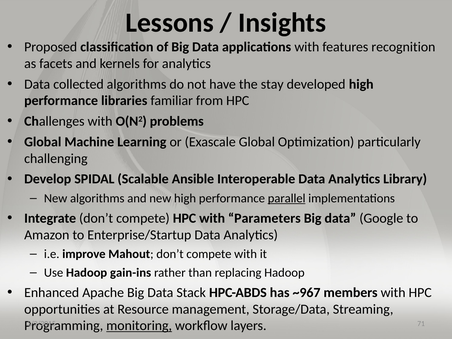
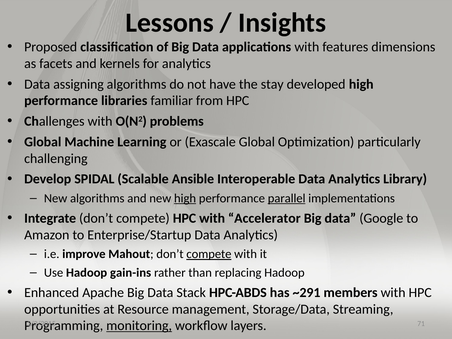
recognition: recognition -> dimensions
collected: collected -> assigning
high at (185, 198) underline: none -> present
Parameters: Parameters -> Accelerator
compete at (209, 254) underline: none -> present
~967: ~967 -> ~291
